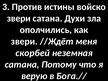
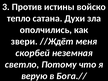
звери at (19, 18): звери -> тепло
сатана at (22, 64): сатана -> светло
